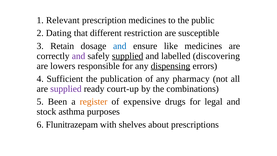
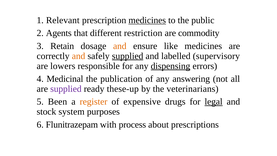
medicines at (147, 20) underline: none -> present
Dating: Dating -> Agents
susceptible: susceptible -> commodity
and at (120, 46) colour: blue -> orange
and at (79, 56) colour: purple -> orange
discovering: discovering -> supervisory
Sufficient: Sufficient -> Medicinal
pharmacy: pharmacy -> answering
court-up: court-up -> these-up
combinations: combinations -> veterinarians
legal underline: none -> present
asthma: asthma -> system
shelves: shelves -> process
